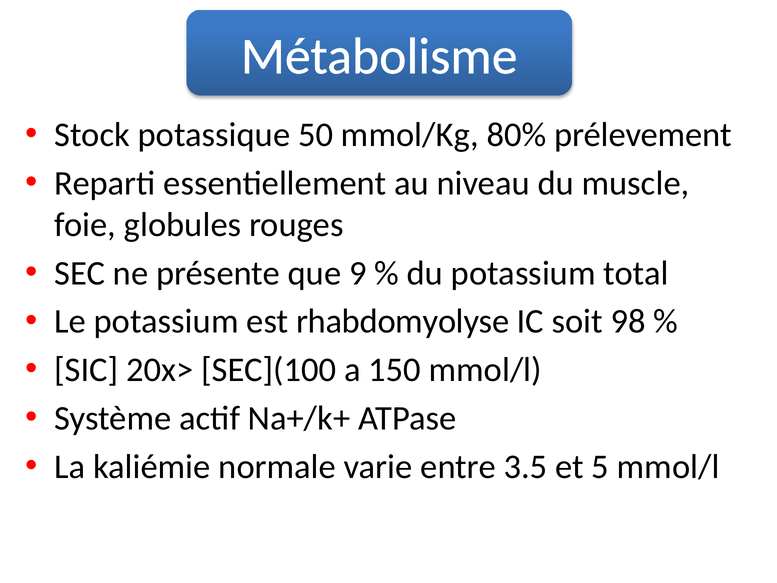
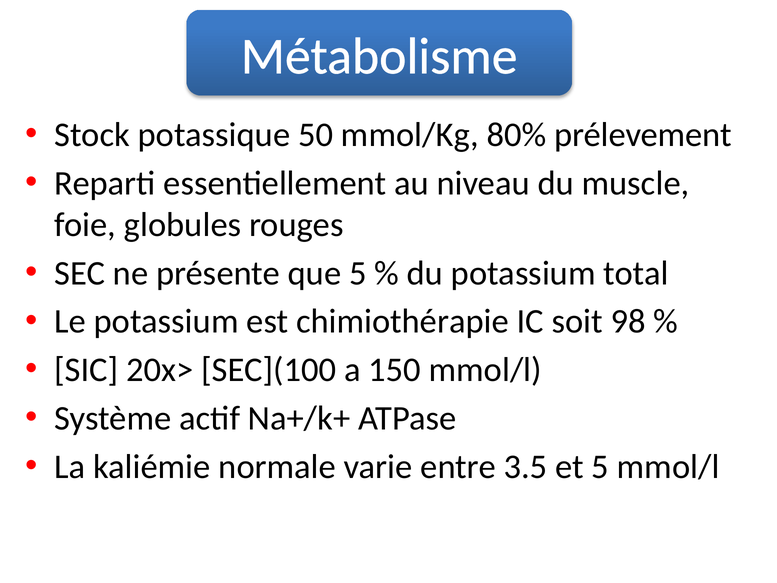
que 9: 9 -> 5
rhabdomyolyse: rhabdomyolyse -> chimiothérapie
